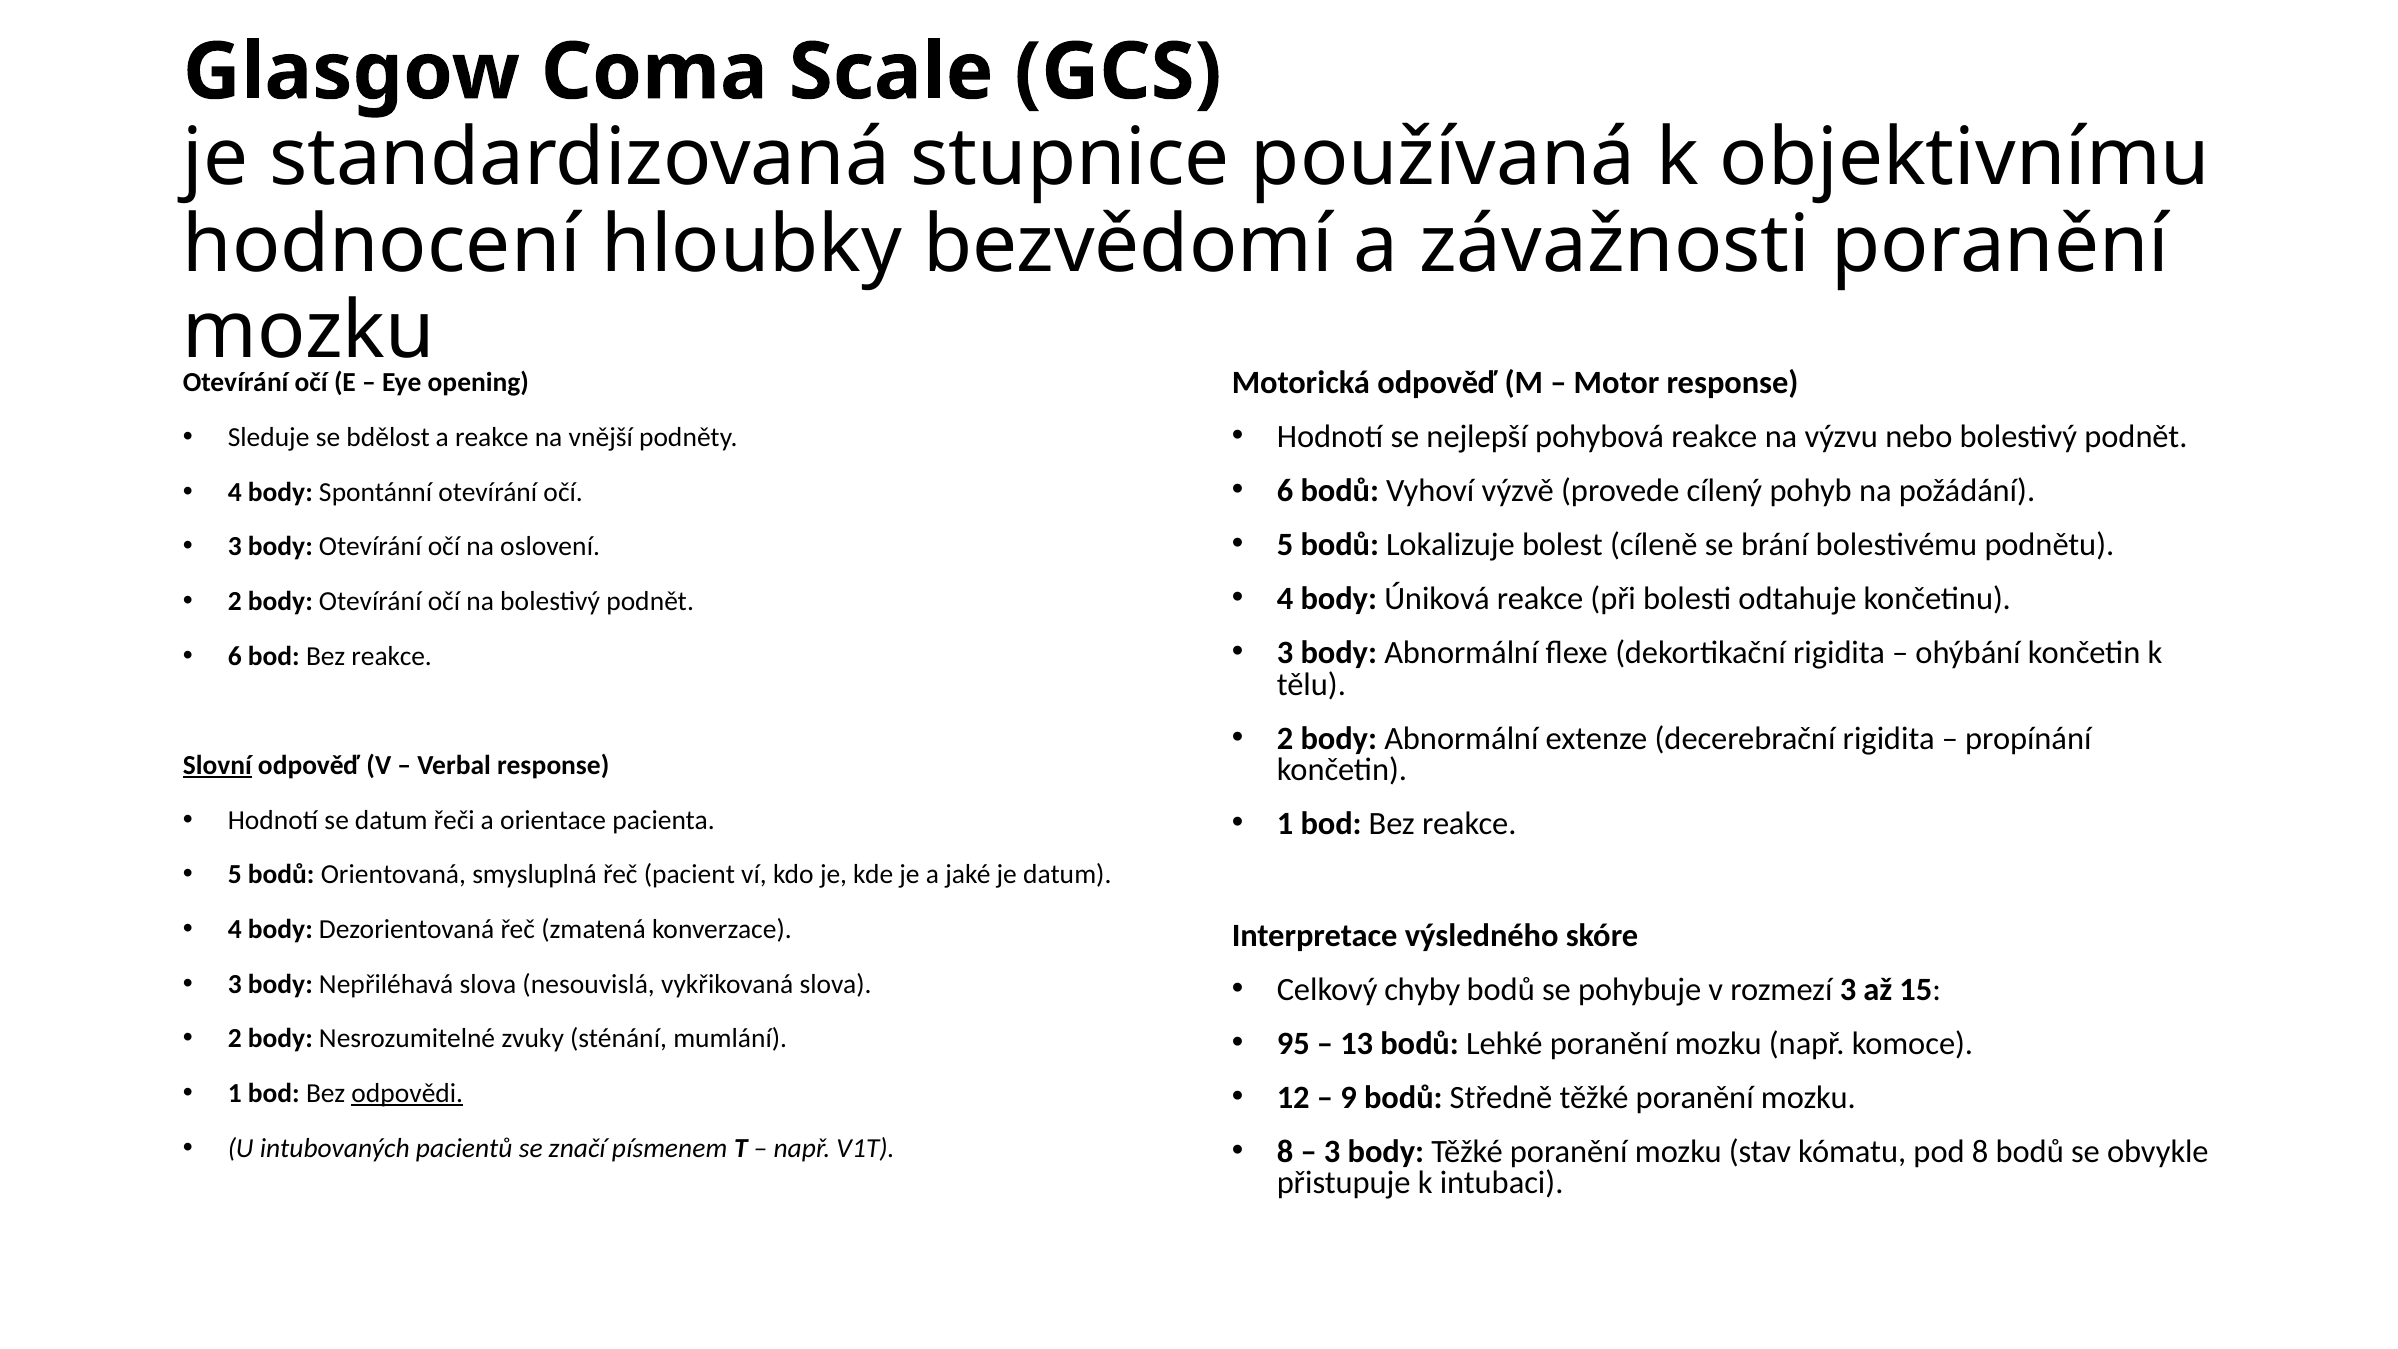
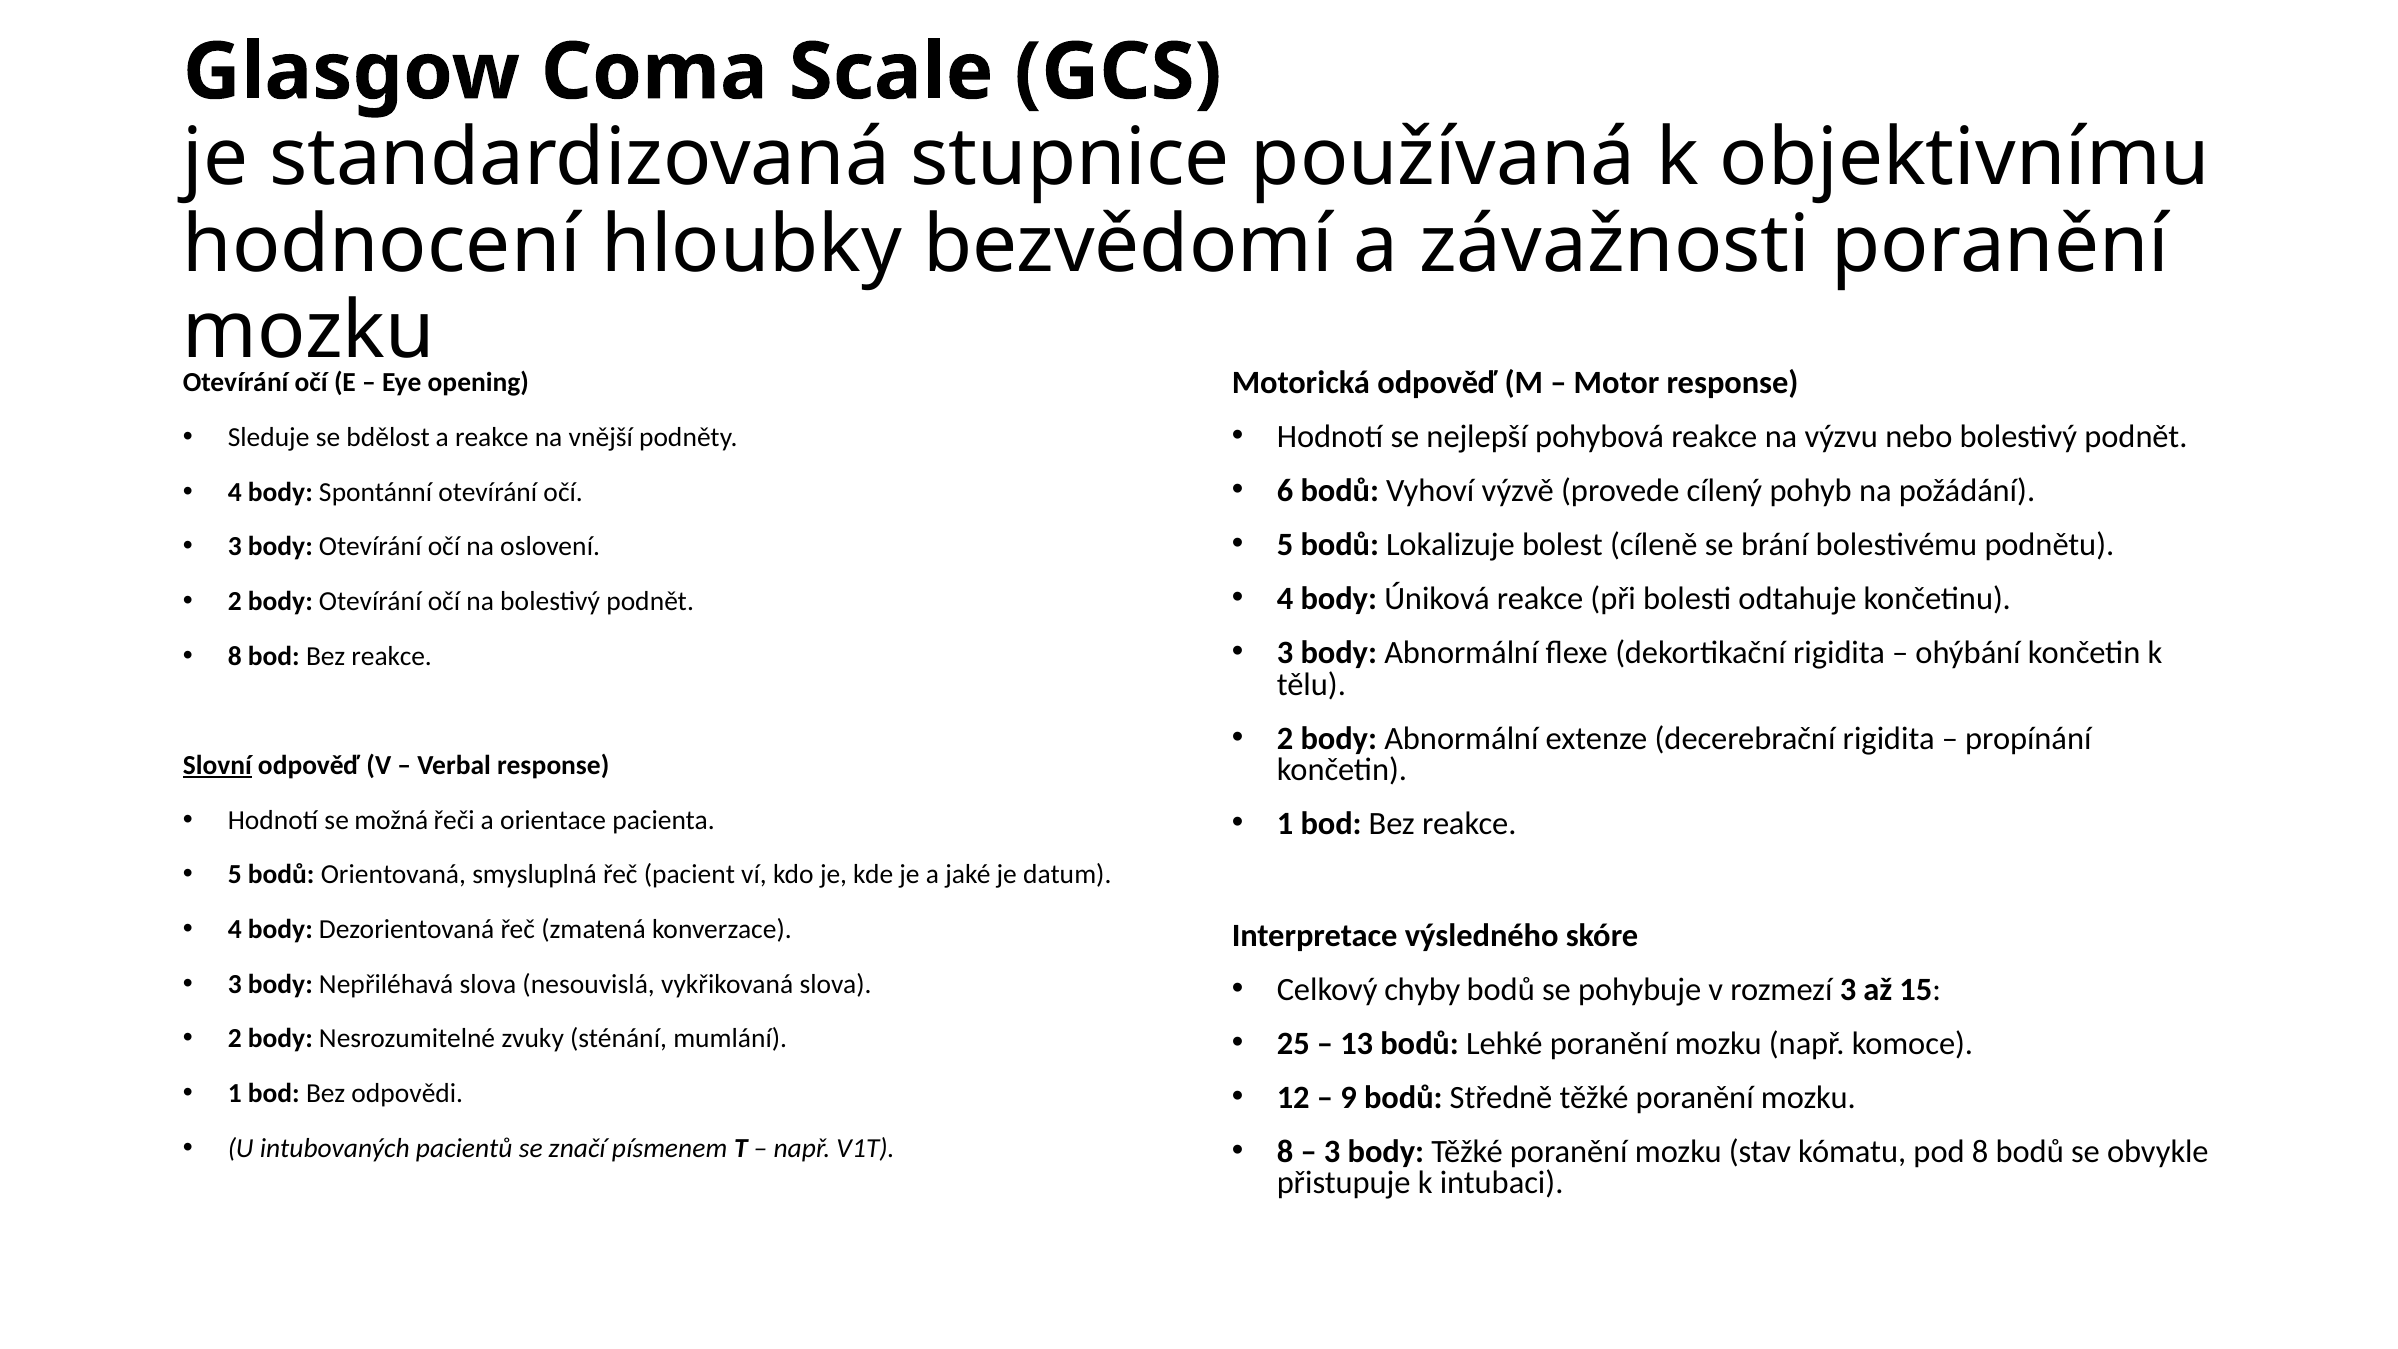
6 at (235, 656): 6 -> 8
se datum: datum -> možná
95: 95 -> 25
odpovědi underline: present -> none
